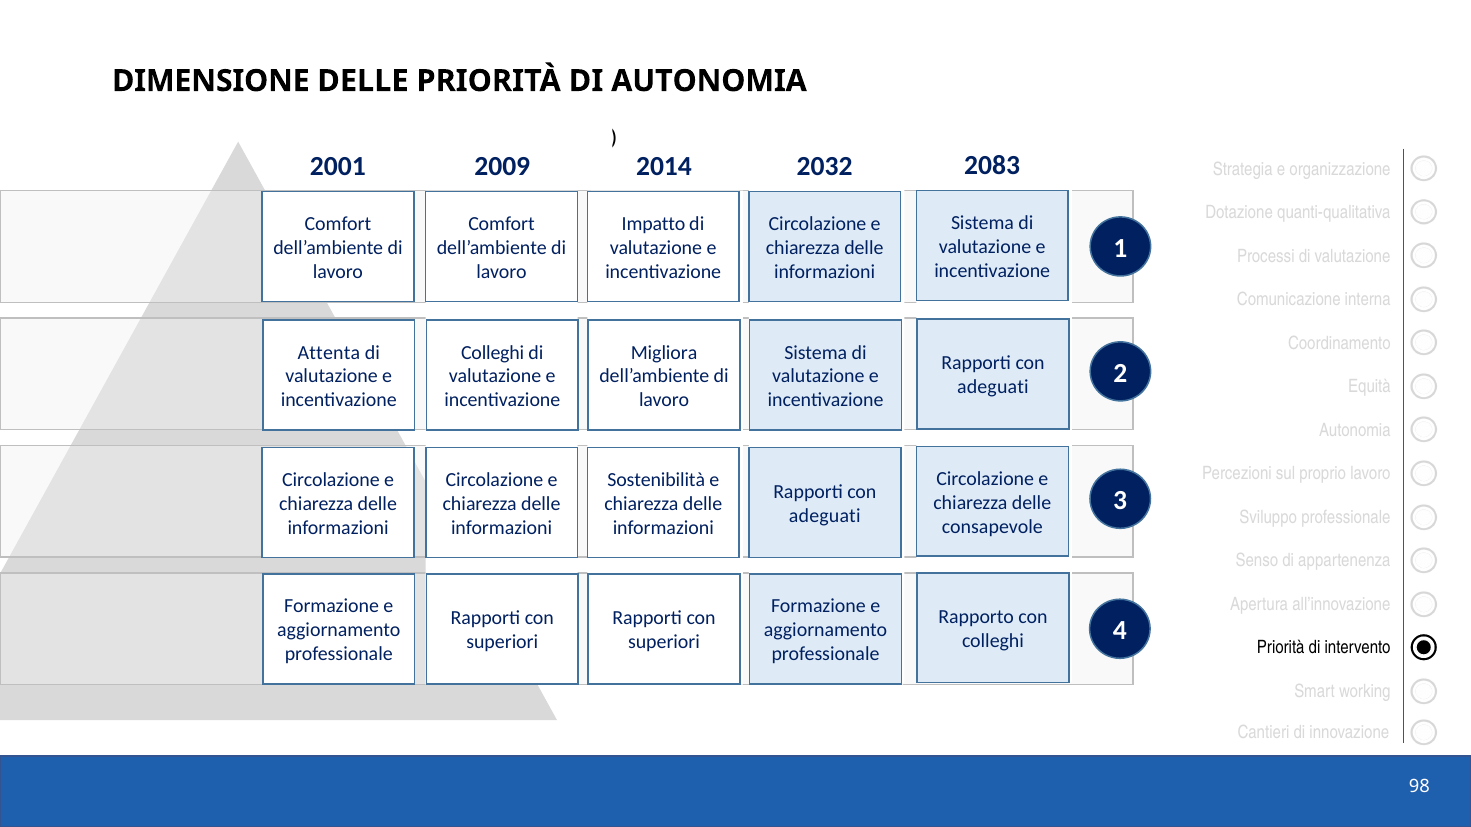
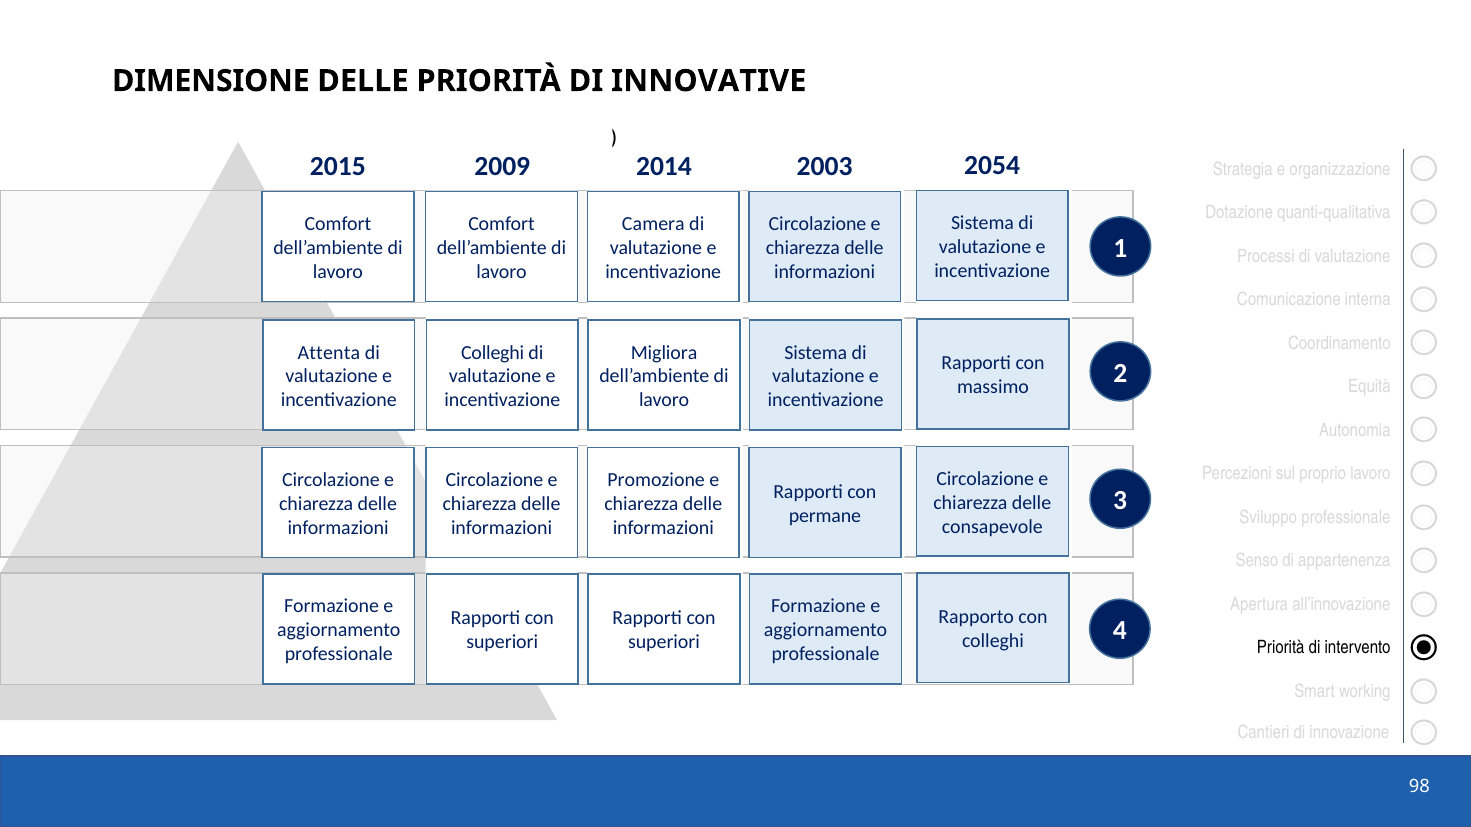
DI AUTONOMIA: AUTONOMIA -> INNOVATIVE
2083: 2083 -> 2054
2001: 2001 -> 2015
2032: 2032 -> 2003
Impatto: Impatto -> Camera
adeguati at (993, 387): adeguati -> massimo
Sostenibilità: Sostenibilità -> Promozione
adeguati at (825, 516): adeguati -> permane
